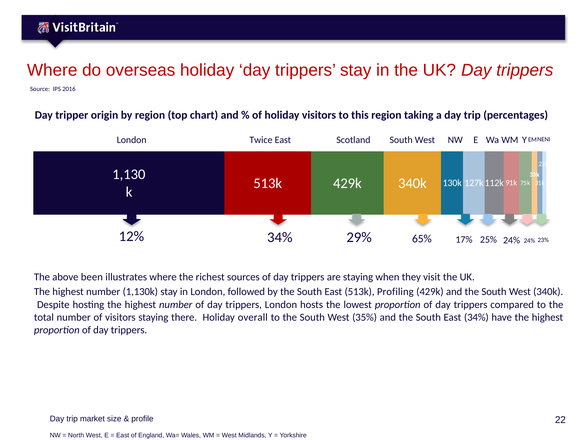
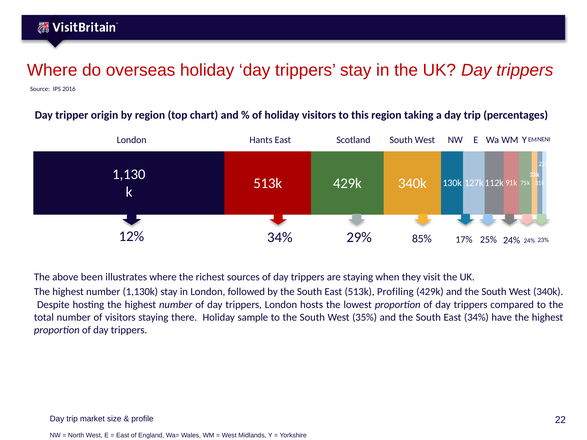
Twice: Twice -> Hants
65%: 65% -> 85%
overall: overall -> sample
